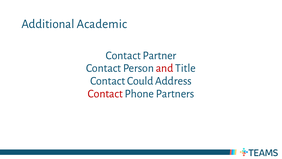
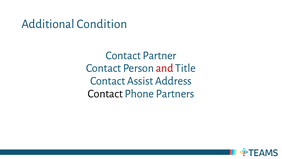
Academic: Academic -> Condition
Could: Could -> Assist
Contact at (105, 93) colour: red -> black
